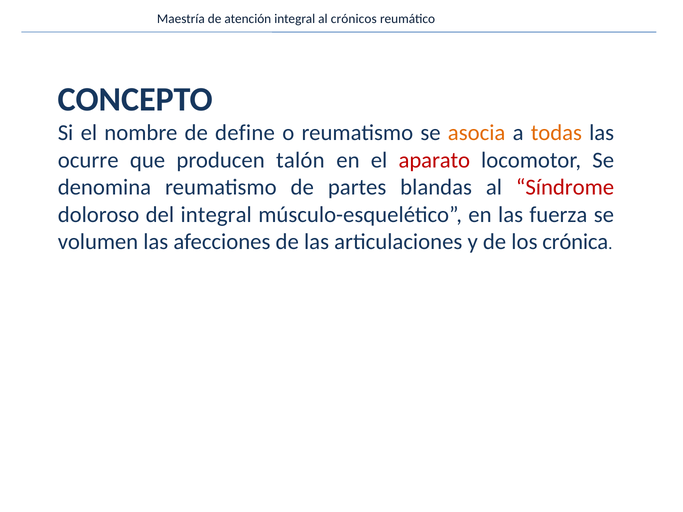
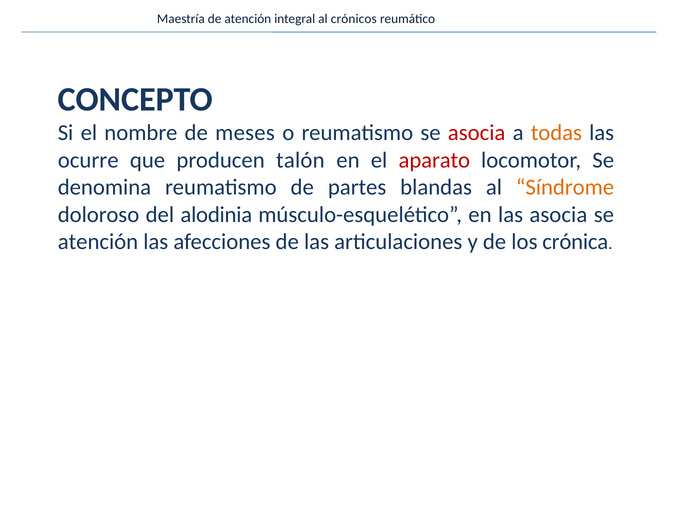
define: define -> meses
asocia at (477, 133) colour: orange -> red
Síndrome colour: red -> orange
del integral: integral -> alodinia
las fuerza: fuerza -> asocia
volumen at (98, 242): volumen -> atención
